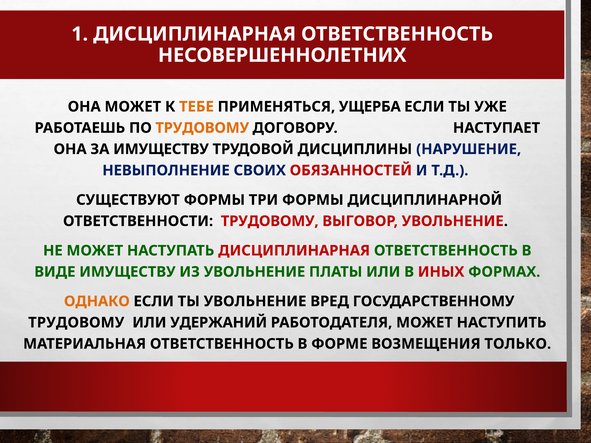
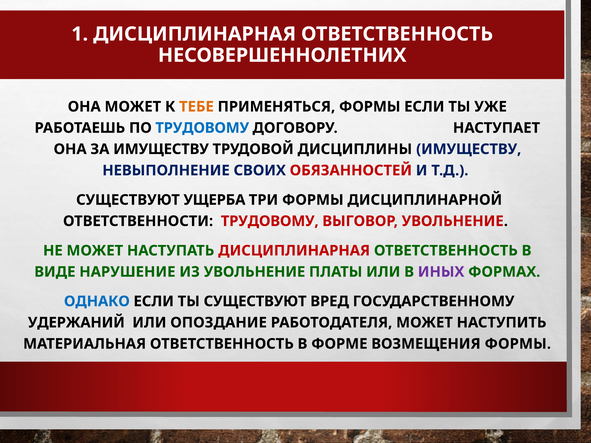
ПРИМЕНЯТЬСЯ УЩЕРБА: УЩЕРБА -> ФОРМЫ
ТРУДОВОМУ at (202, 128) colour: orange -> blue
ДИСЦИПЛИНЫ НАРУШЕНИЕ: НАРУШЕНИЕ -> ИМУЩЕСТВУ
СУЩЕСТВУЮТ ФОРМЫ: ФОРМЫ -> УЩЕРБА
ВИДЕ ИМУЩЕСТВУ: ИМУЩЕСТВУ -> НАРУШЕНИЕ
ИНЫХ colour: red -> purple
ОДНАКО colour: orange -> blue
ТЫ УВОЛЬНЕНИЕ: УВОЛЬНЕНИЕ -> СУЩЕСТВУЮТ
ТРУДОВОМУ at (76, 323): ТРУДОВОМУ -> УДЕРЖАНИЙ
УДЕРЖАНИЙ: УДЕРЖАНИЙ -> ОПОЗДАНИЕ
ВОЗМЕЩЕНИЯ ТОЛЬКО: ТОЛЬКО -> ФОРМЫ
